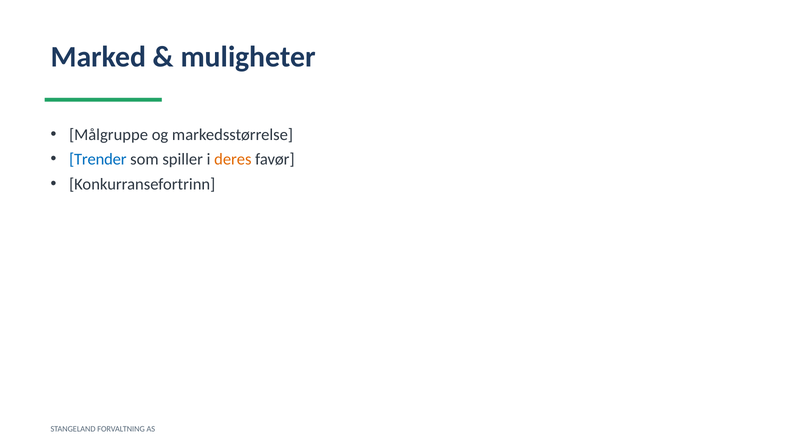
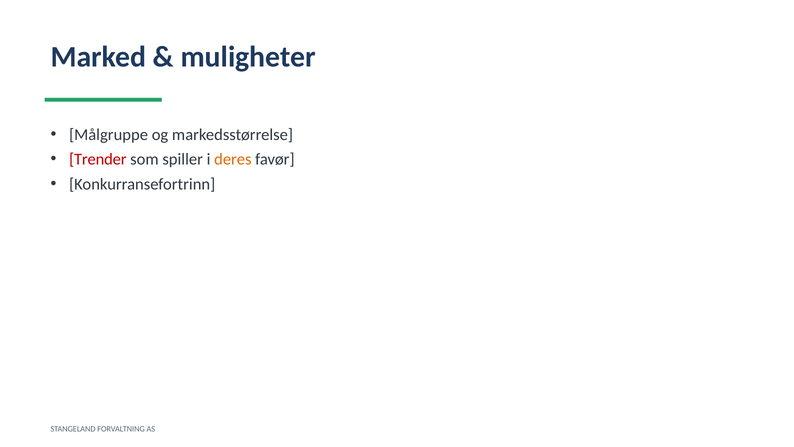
Trender colour: blue -> red
